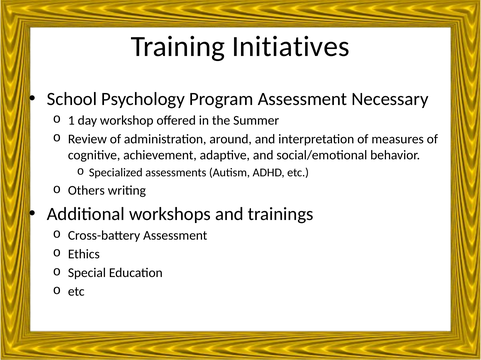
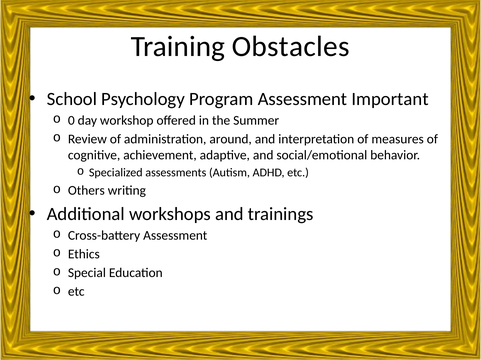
Initiatives: Initiatives -> Obstacles
Necessary: Necessary -> Important
1: 1 -> 0
